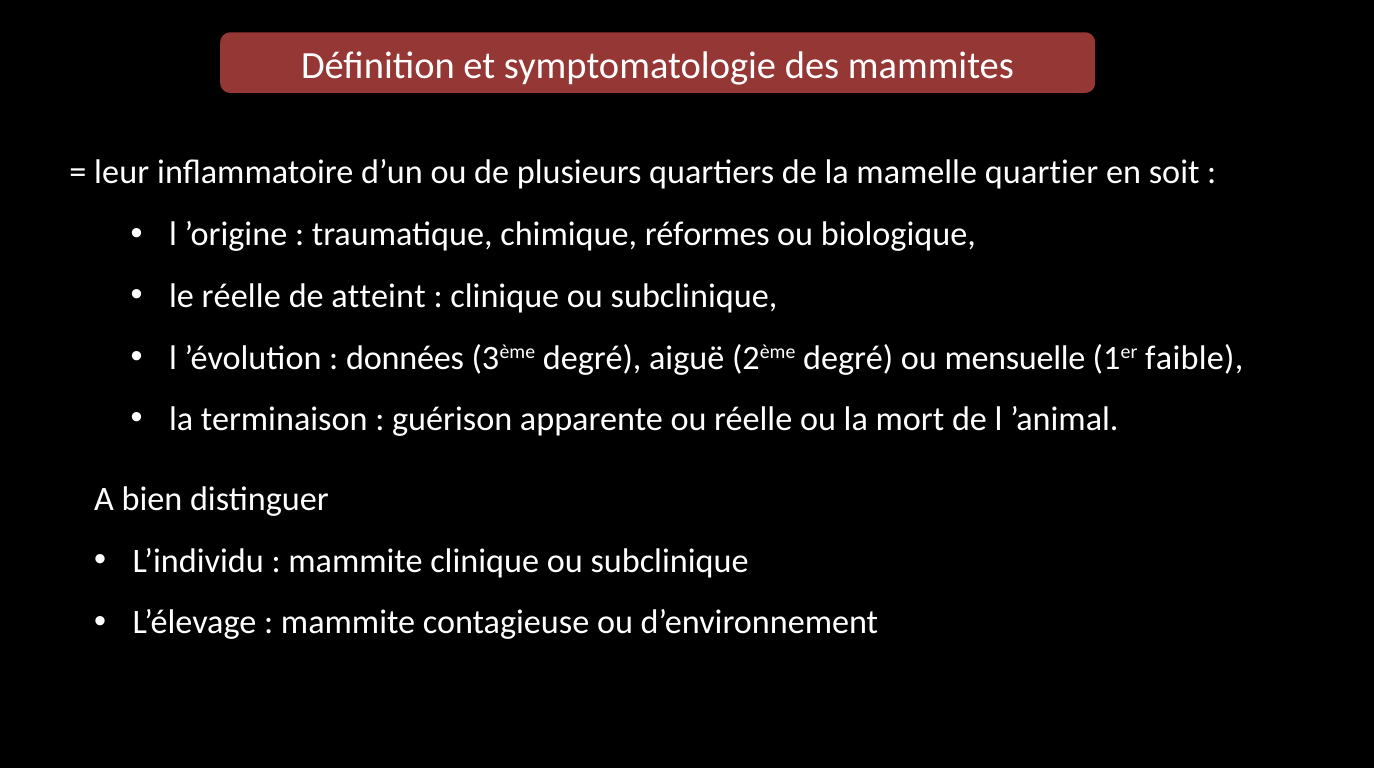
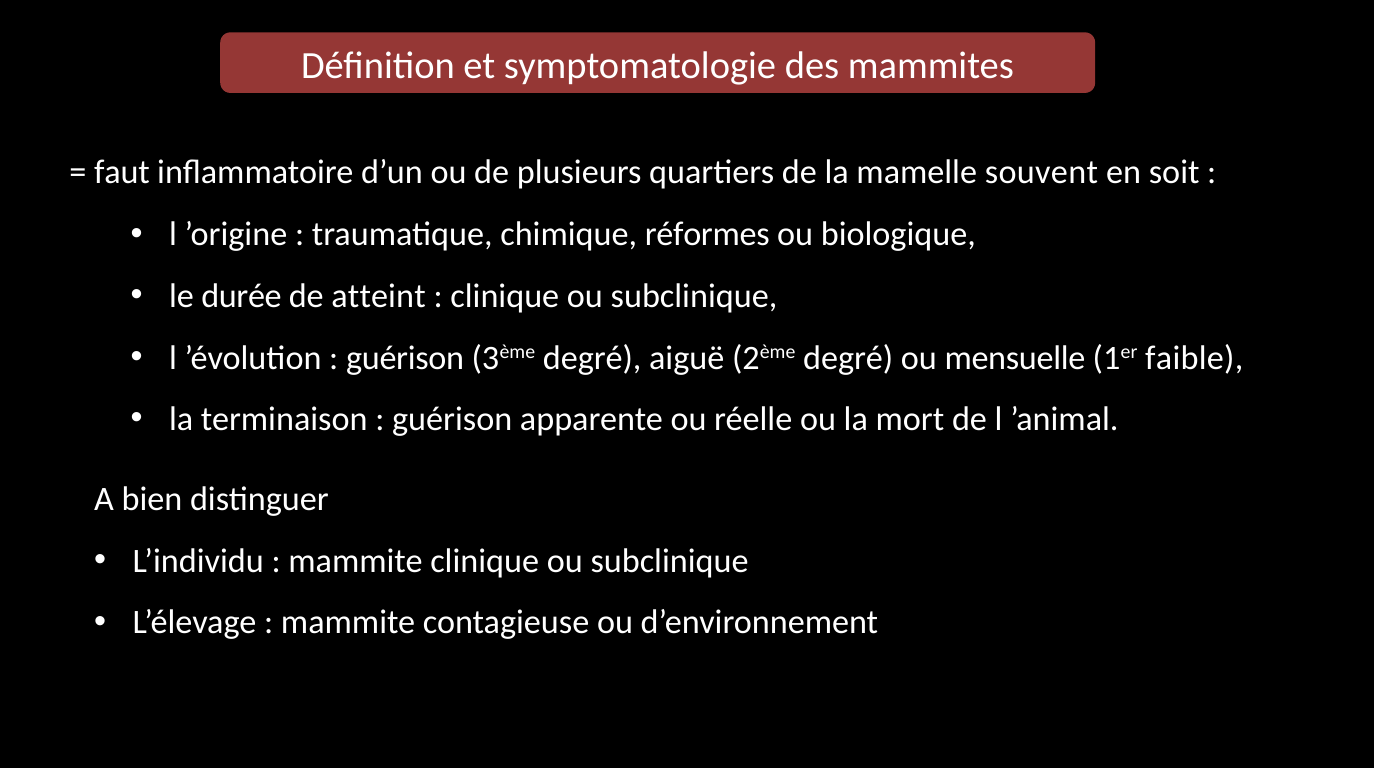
leur: leur -> faut
quartier: quartier -> souvent
le réelle: réelle -> durée
données at (405, 358): données -> guérison
